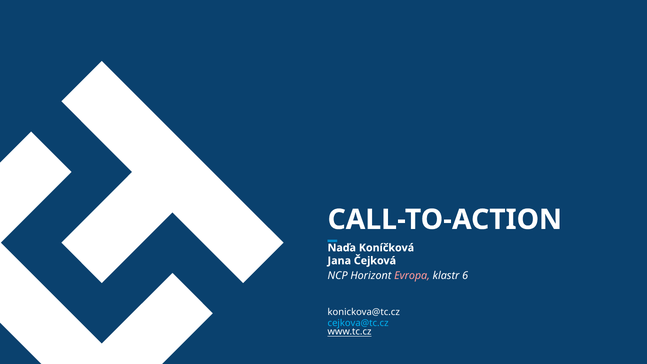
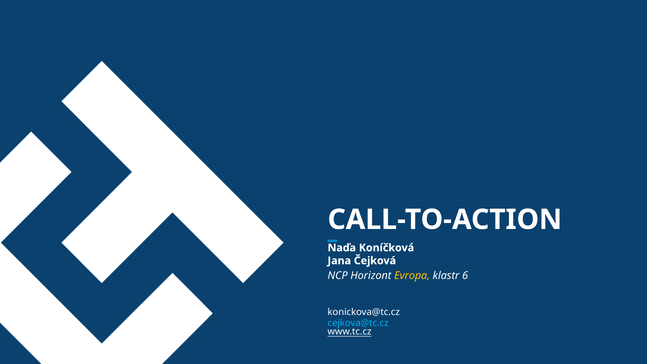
Evropa colour: pink -> yellow
